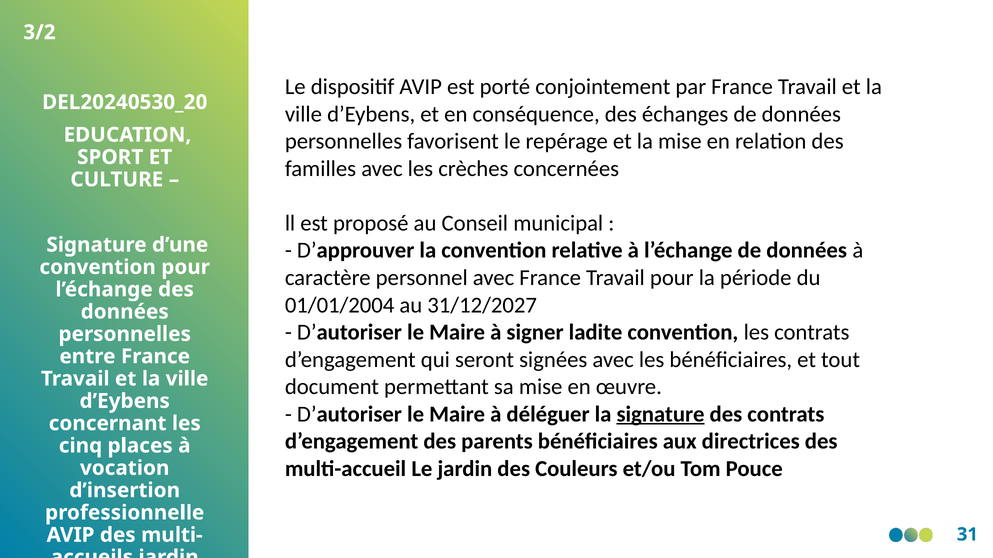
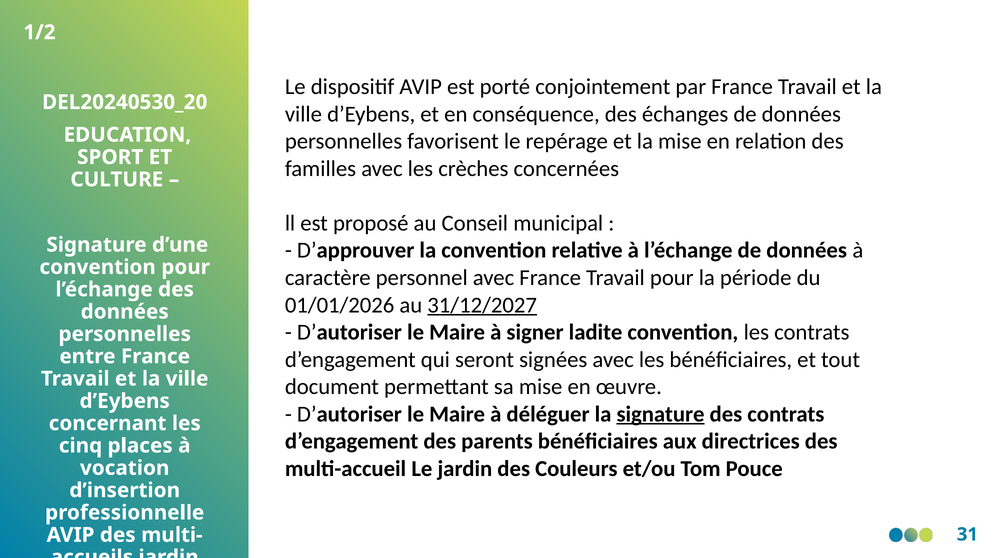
3/2: 3/2 -> 1/2
01/01/2004: 01/01/2004 -> 01/01/2026
31/12/2027 underline: none -> present
